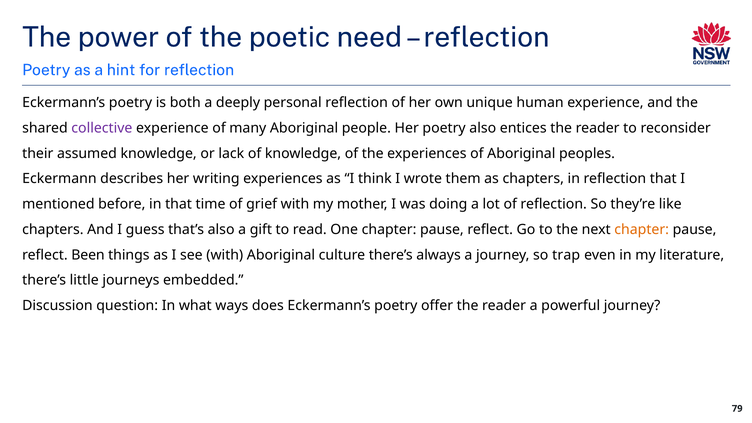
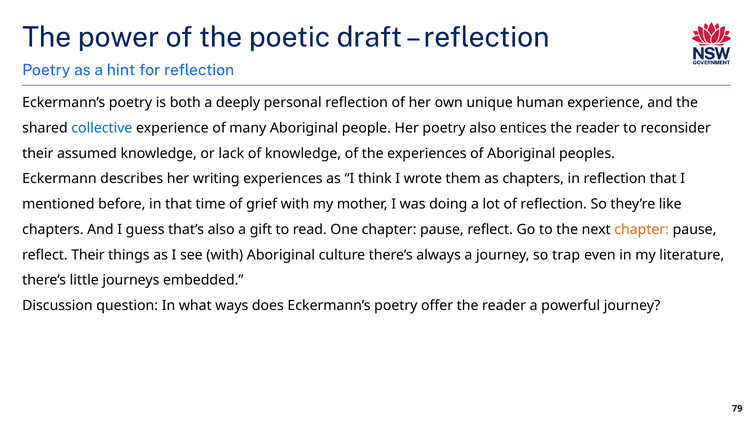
need: need -> draft
collective colour: purple -> blue
reflect Been: Been -> Their
